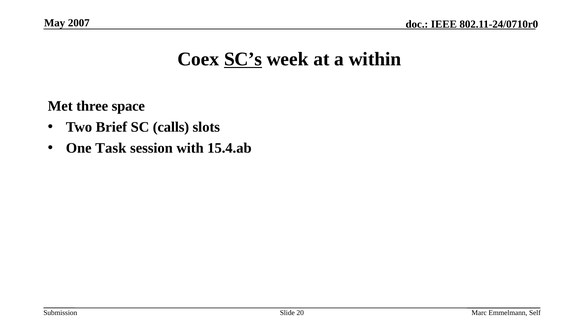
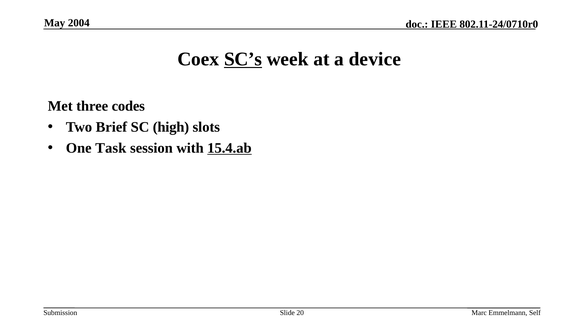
2007: 2007 -> 2004
within: within -> device
space: space -> codes
calls: calls -> high
15.4.ab underline: none -> present
